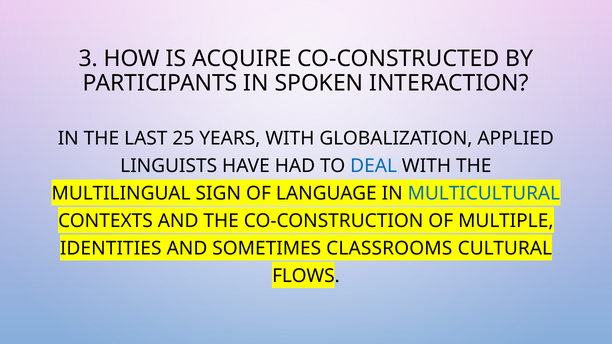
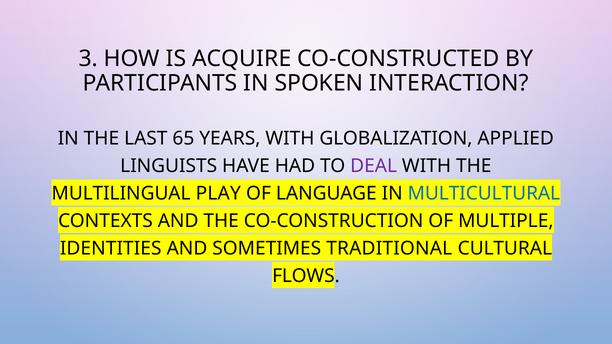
25: 25 -> 65
DEAL colour: blue -> purple
SIGN: SIGN -> PLAY
CLASSROOMS: CLASSROOMS -> TRADITIONAL
